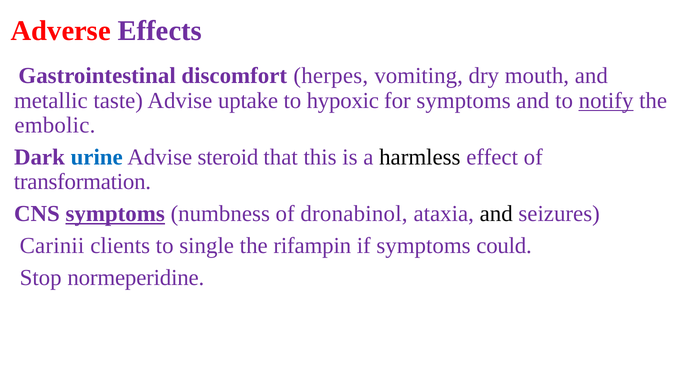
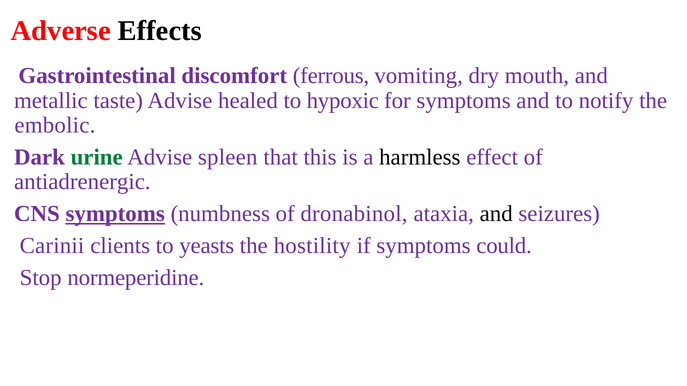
Effects colour: purple -> black
herpes: herpes -> ferrous
uptake: uptake -> healed
notify underline: present -> none
urine colour: blue -> green
steroid: steroid -> spleen
transformation: transformation -> antiadrenergic
single: single -> yeasts
rifampin: rifampin -> hostility
